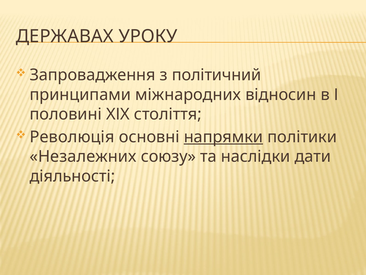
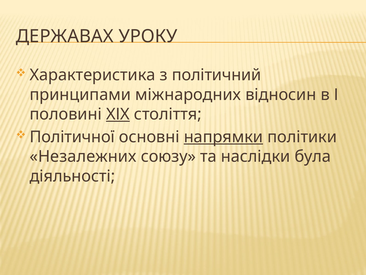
Запровадження: Запровадження -> Характеристика
ХІХ underline: none -> present
Революція: Революція -> Політичної
дати: дати -> була
